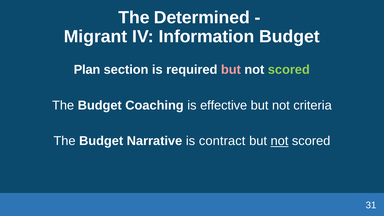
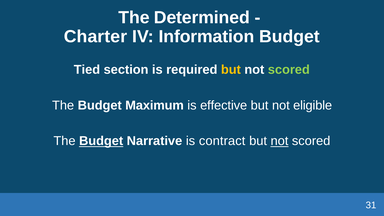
Migrant: Migrant -> Charter
Plan: Plan -> Tied
but at (231, 70) colour: pink -> yellow
Coaching: Coaching -> Maximum
criteria: criteria -> eligible
Budget at (101, 141) underline: none -> present
